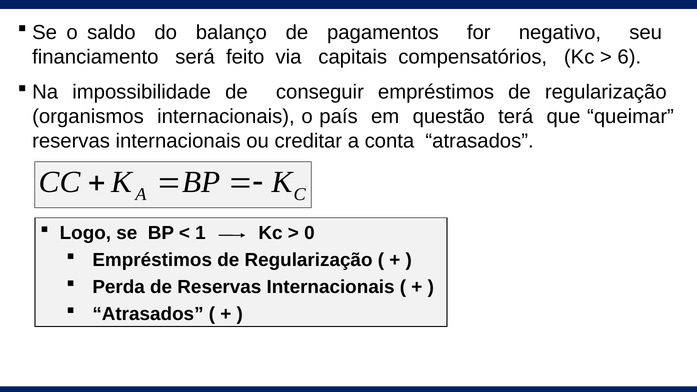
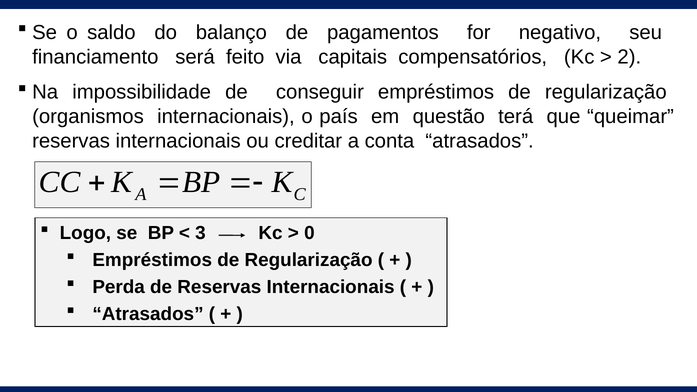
6: 6 -> 2
1: 1 -> 3
